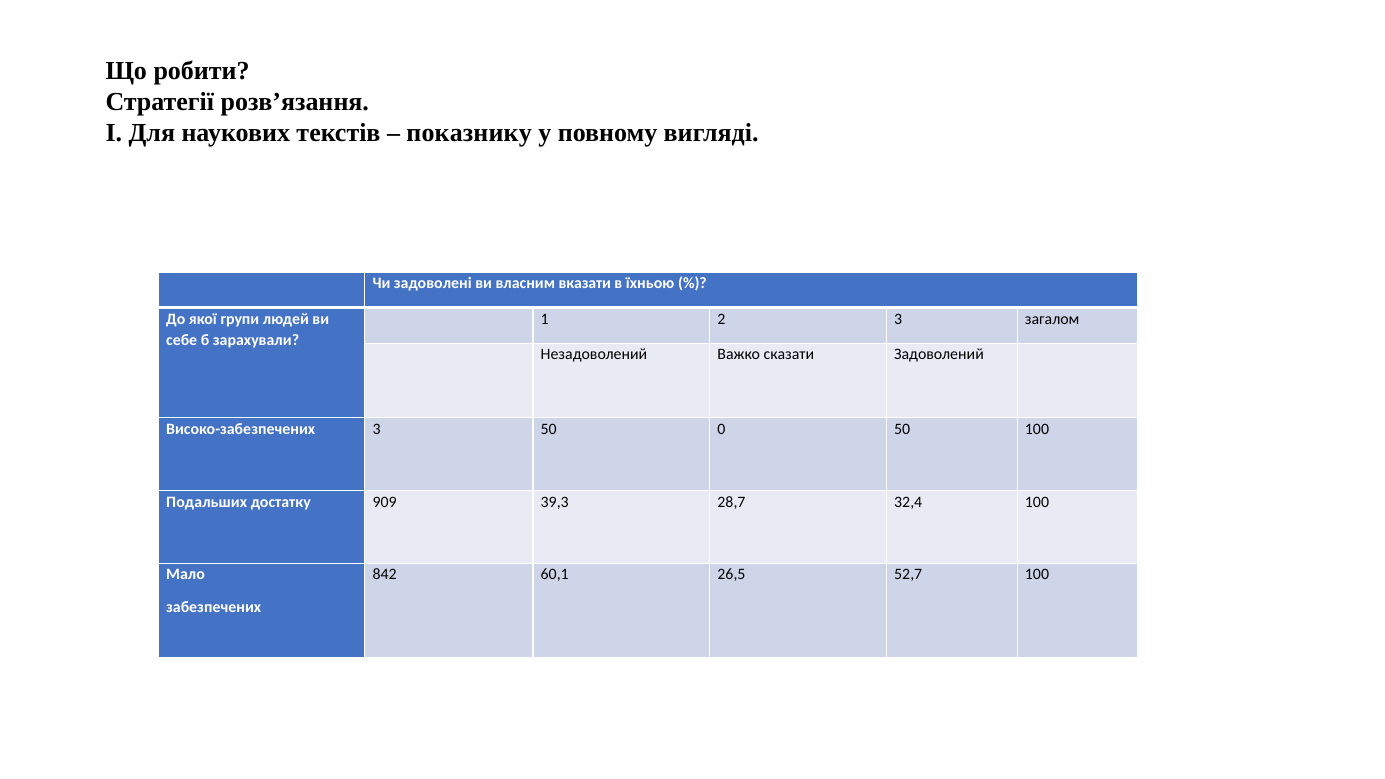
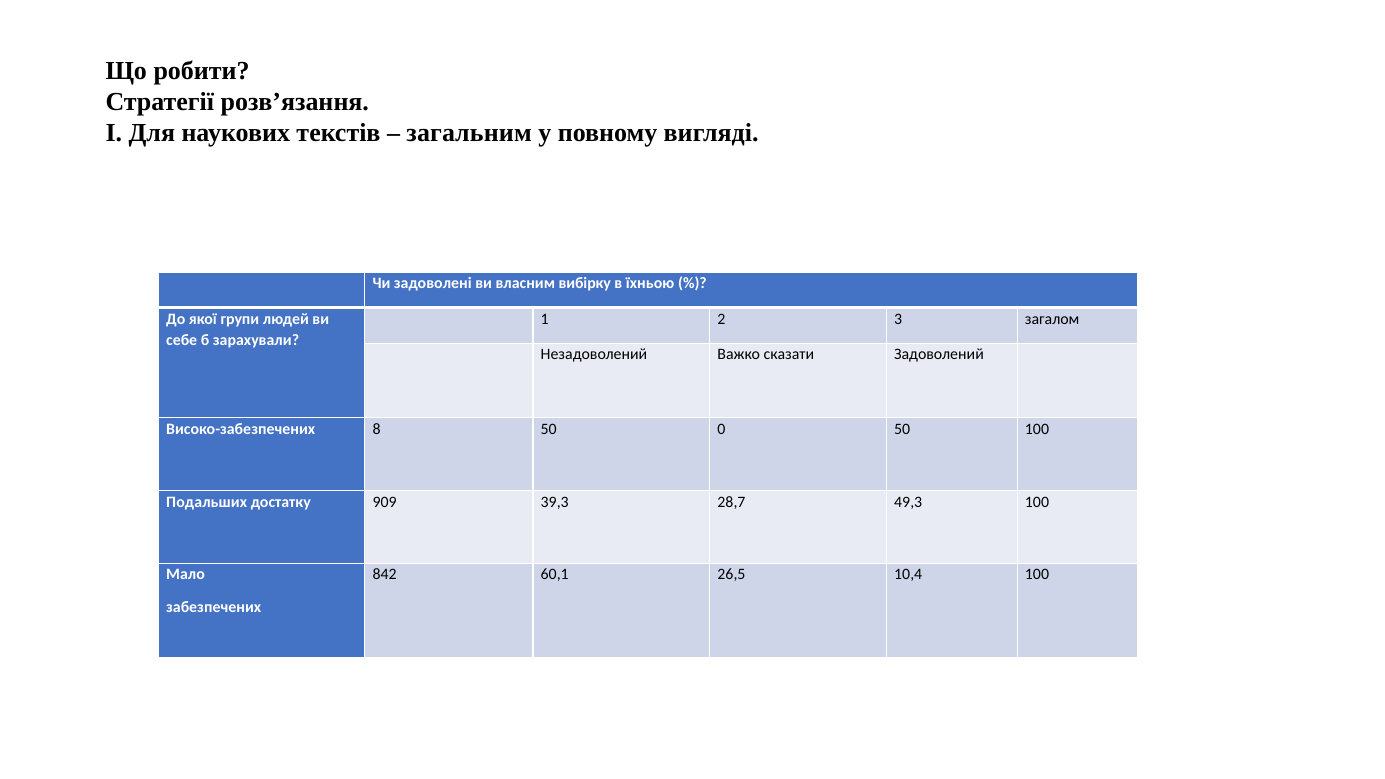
показнику: показнику -> загальним
вказати: вказати -> вибірку
Високо-забезпечених 3: 3 -> 8
32,4: 32,4 -> 49,3
52,7: 52,7 -> 10,4
